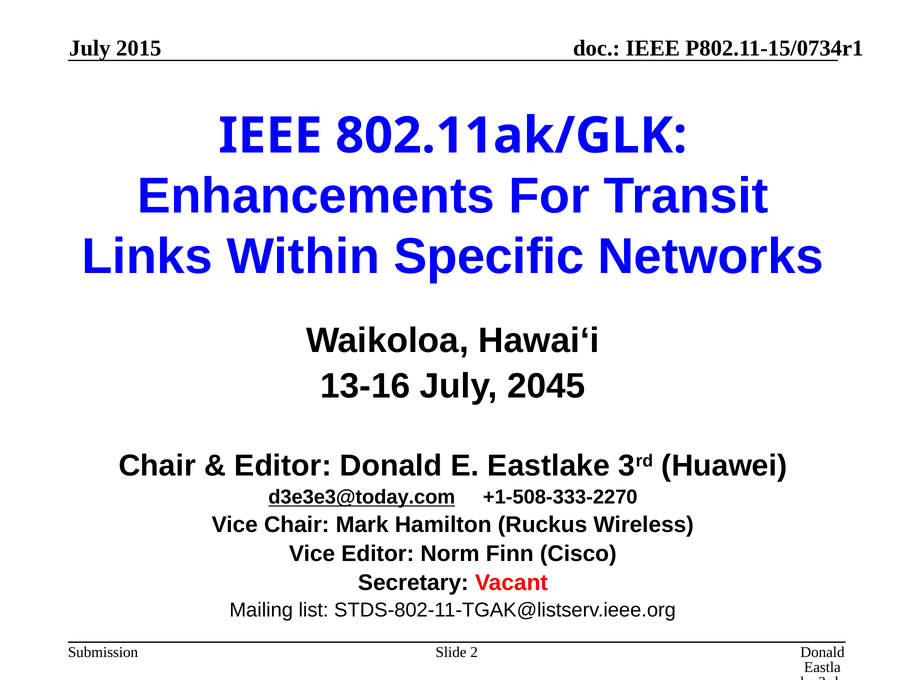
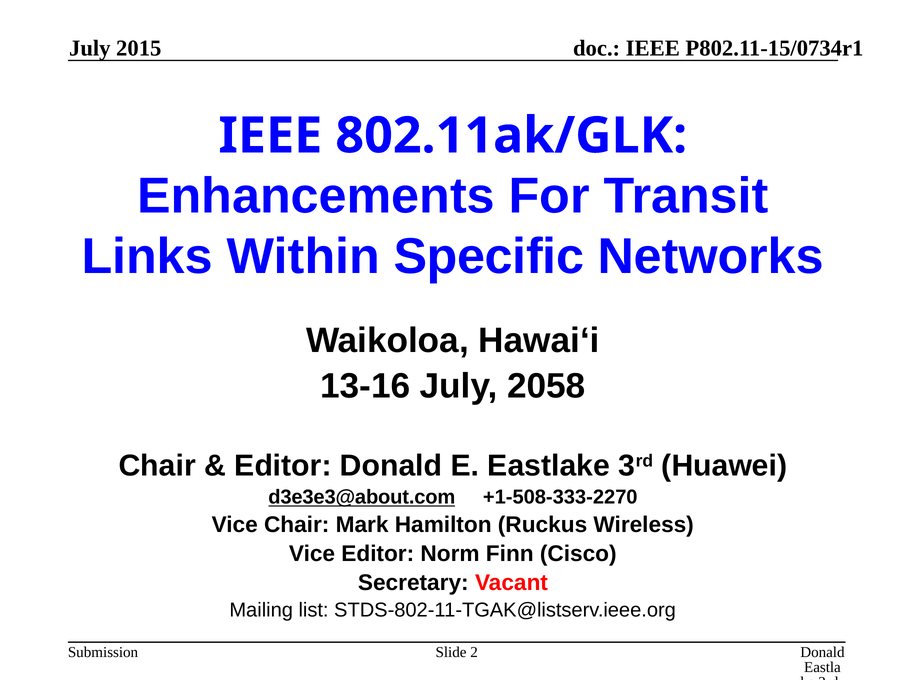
2045: 2045 -> 2058
d3e3e3@today.com: d3e3e3@today.com -> d3e3e3@about.com
